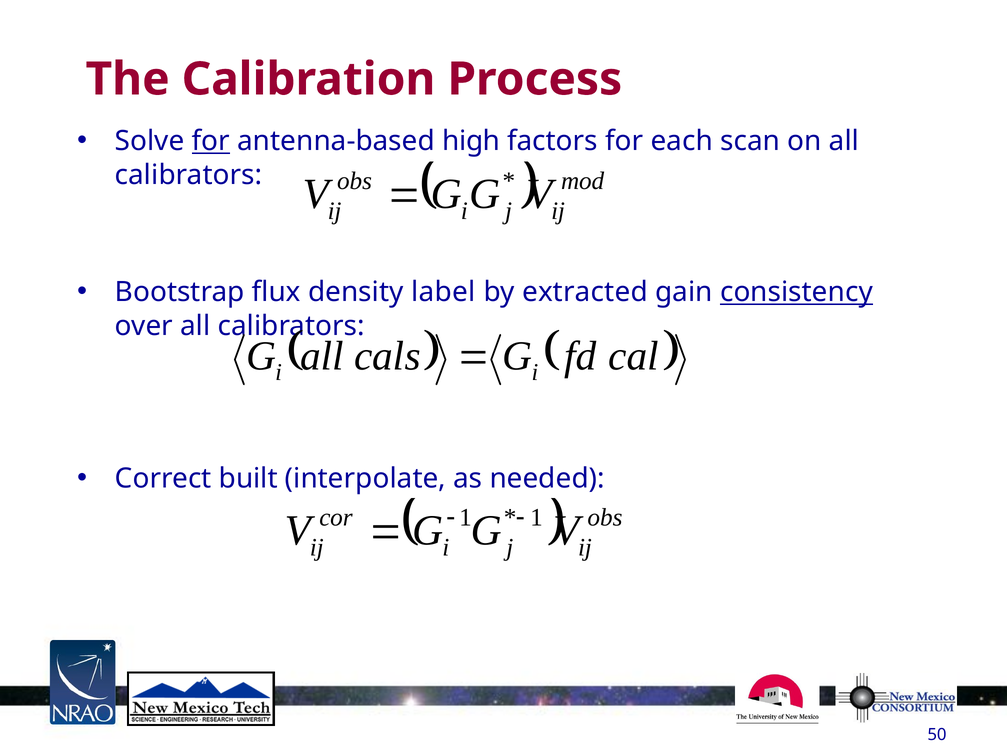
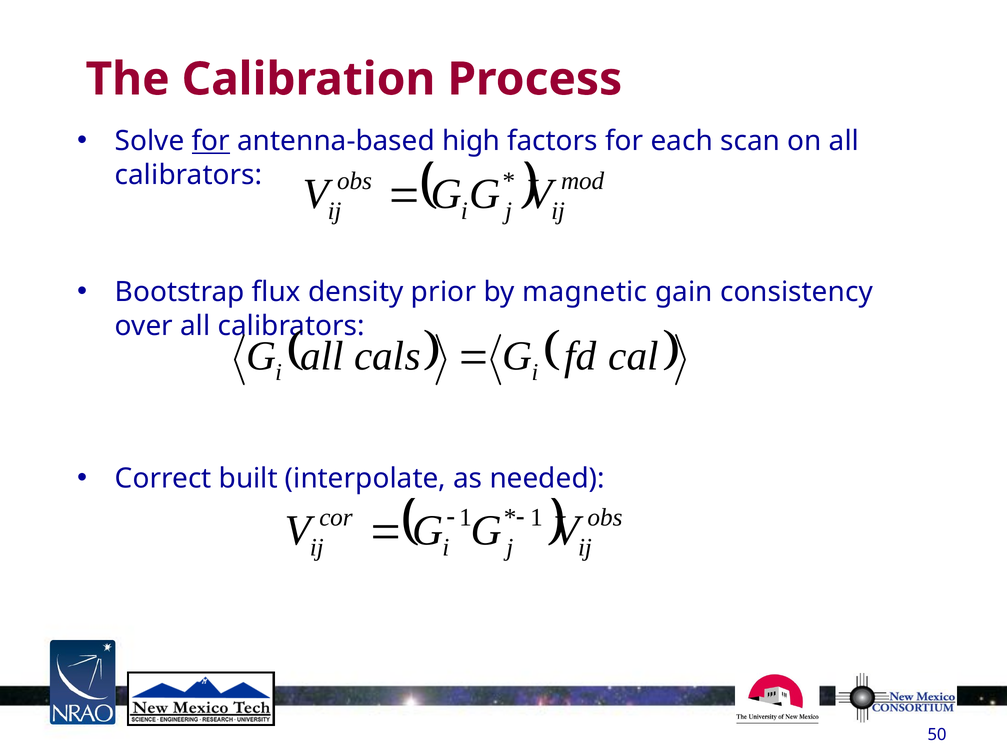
label: label -> prior
extracted: extracted -> magnetic
consistency underline: present -> none
